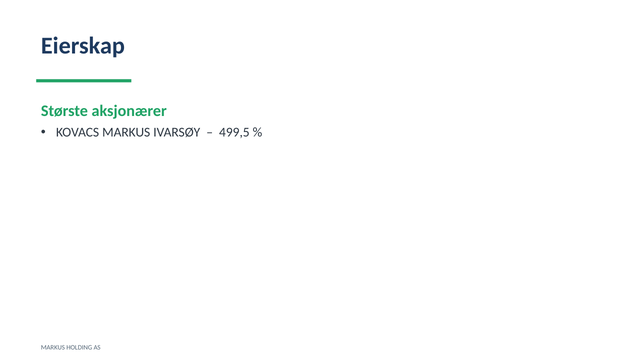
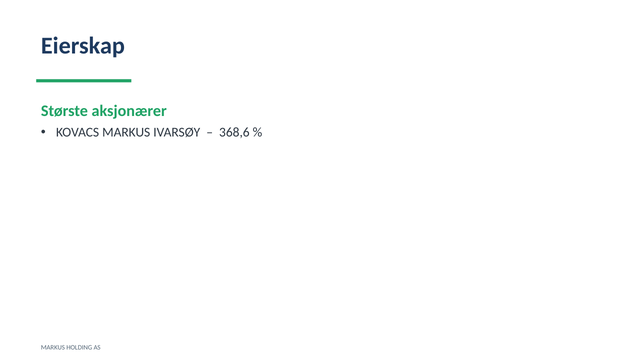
499,5: 499,5 -> 368,6
